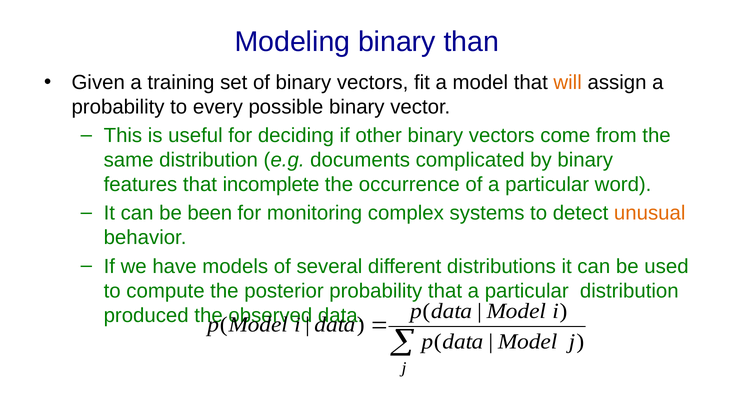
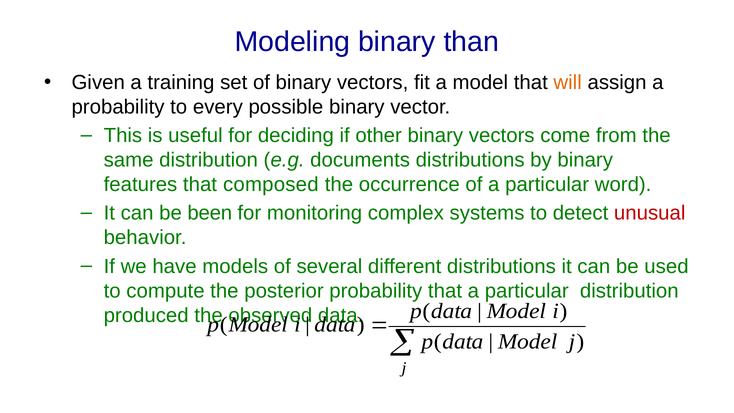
documents complicated: complicated -> distributions
incomplete: incomplete -> composed
unusual colour: orange -> red
